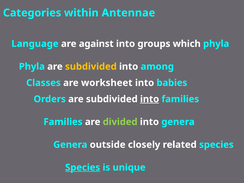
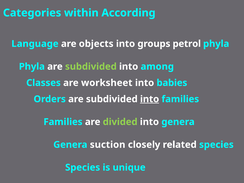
Antennae: Antennae -> According
against: against -> objects
which: which -> petrol
subdivided at (91, 67) colour: yellow -> light green
outside: outside -> suction
Species at (83, 167) underline: present -> none
